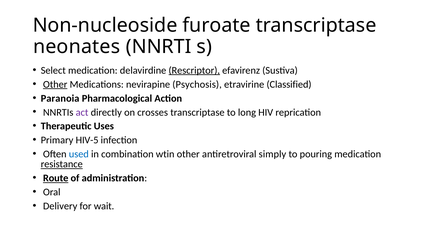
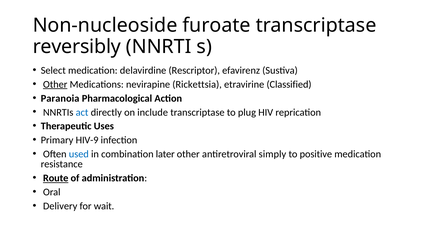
neonates: neonates -> reversibly
Rescriptor underline: present -> none
Psychosis: Psychosis -> Rickettsia
act colour: purple -> blue
crosses: crosses -> include
long: long -> plug
HIV-5: HIV-5 -> HIV-9
wtin: wtin -> later
pouring: pouring -> positive
resistance underline: present -> none
